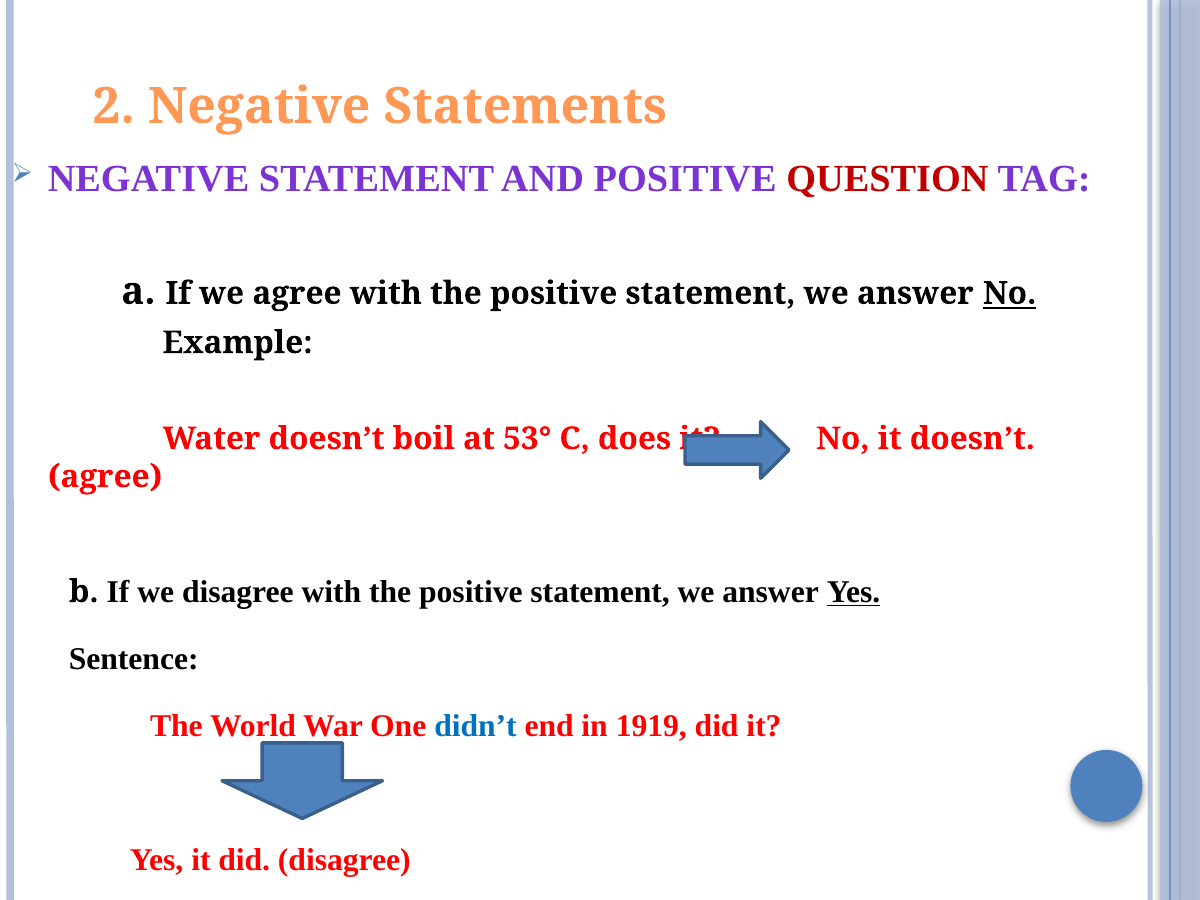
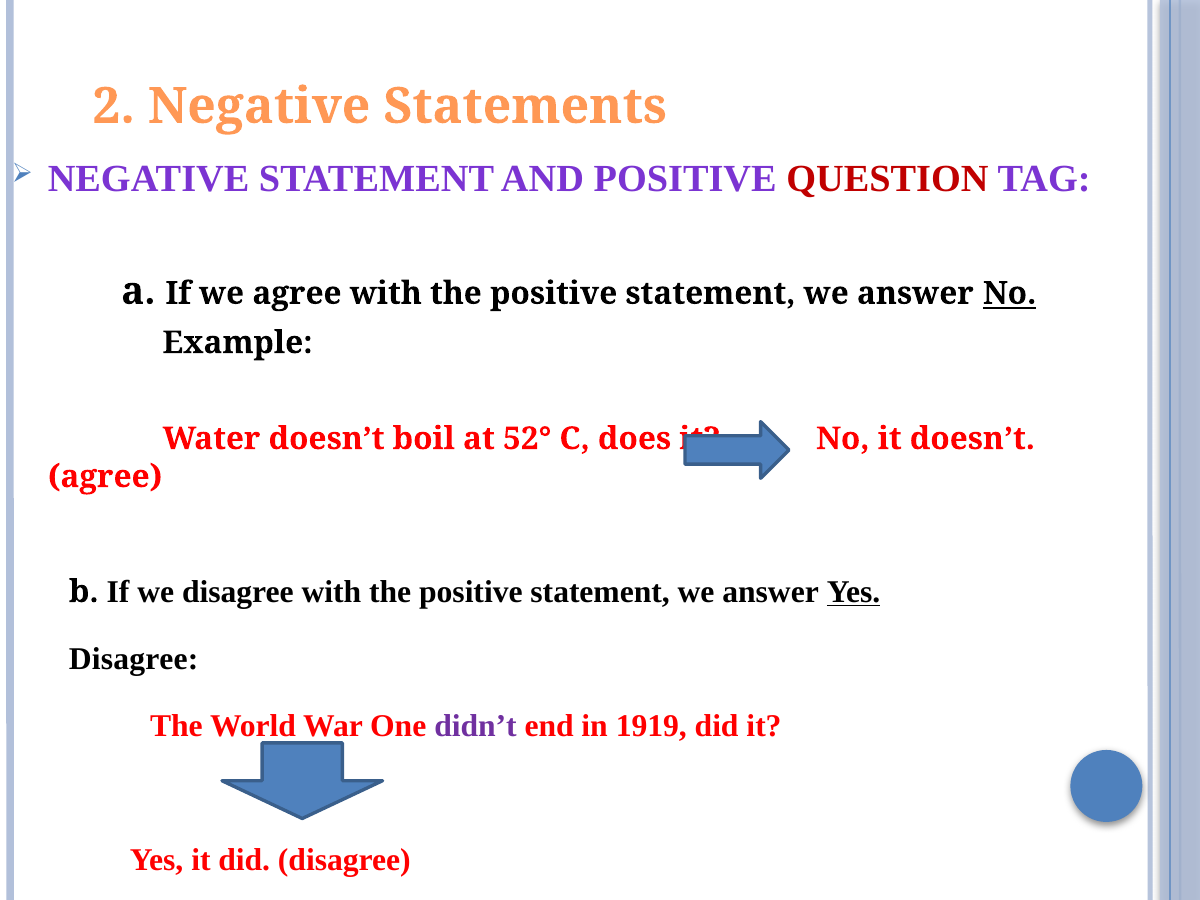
53°: 53° -> 52°
Sentence at (134, 659): Sentence -> Disagree
didn’t colour: blue -> purple
